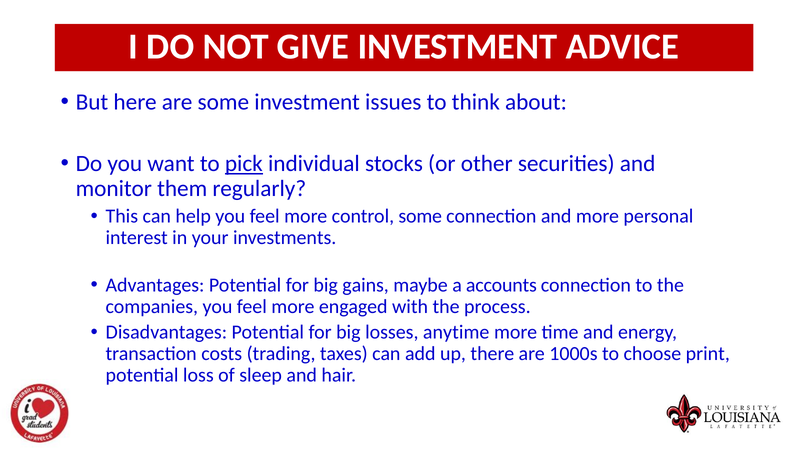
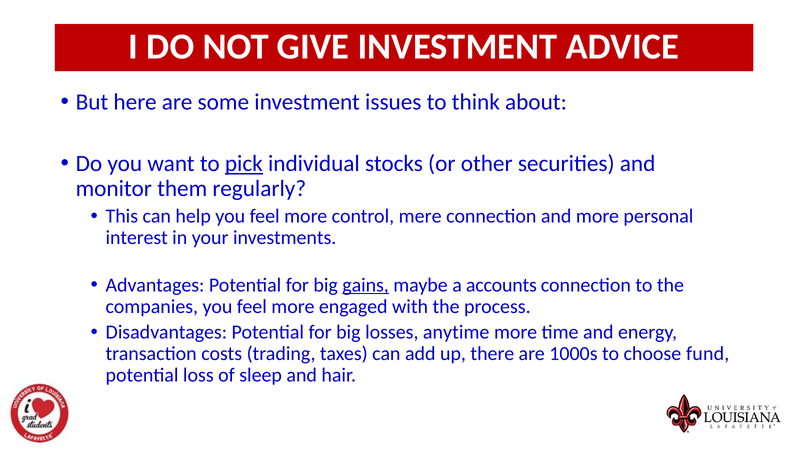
control some: some -> mere
gains underline: none -> present
print: print -> fund
